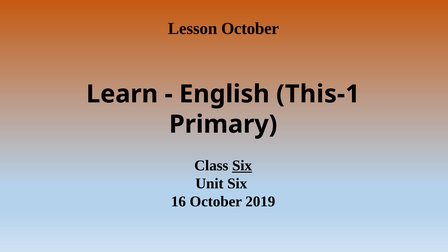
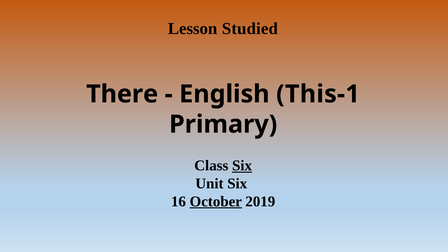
Lesson October: October -> Studied
Learn: Learn -> There
October at (216, 202) underline: none -> present
